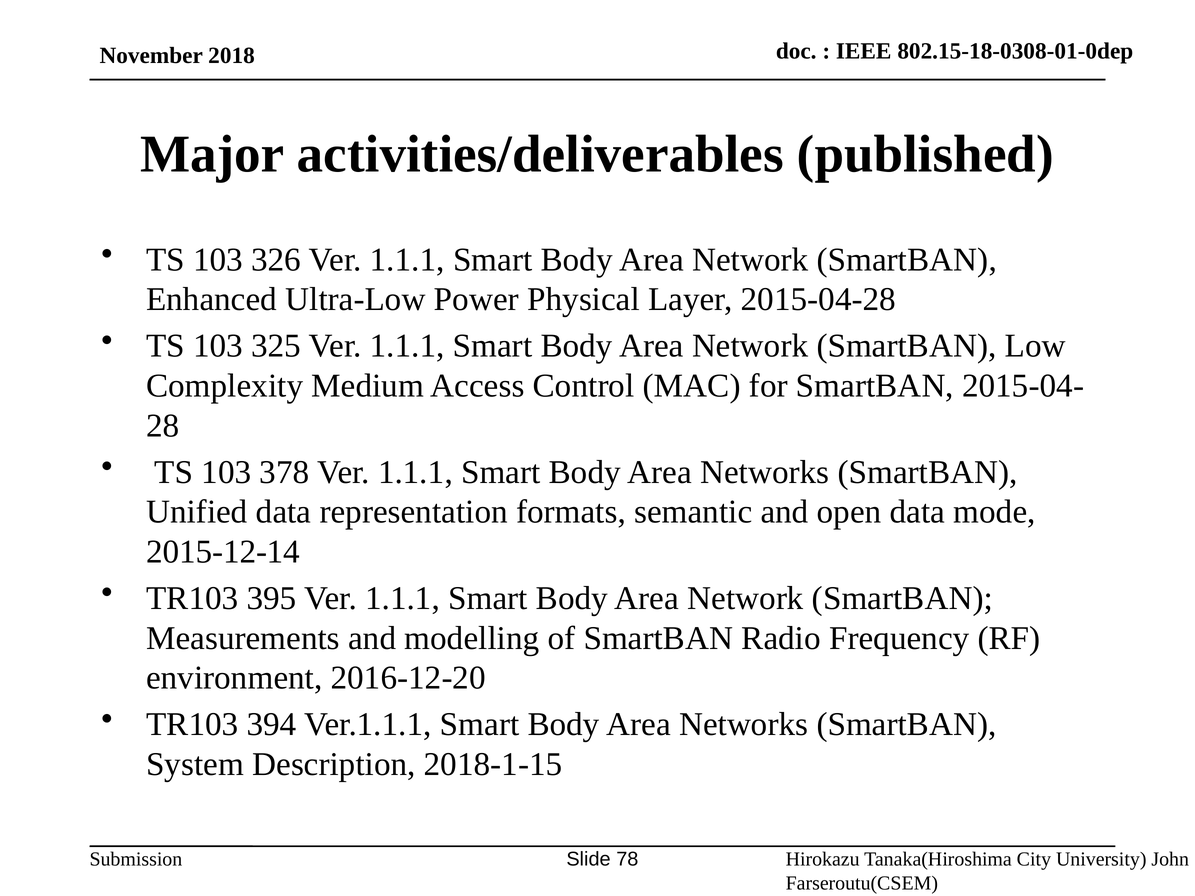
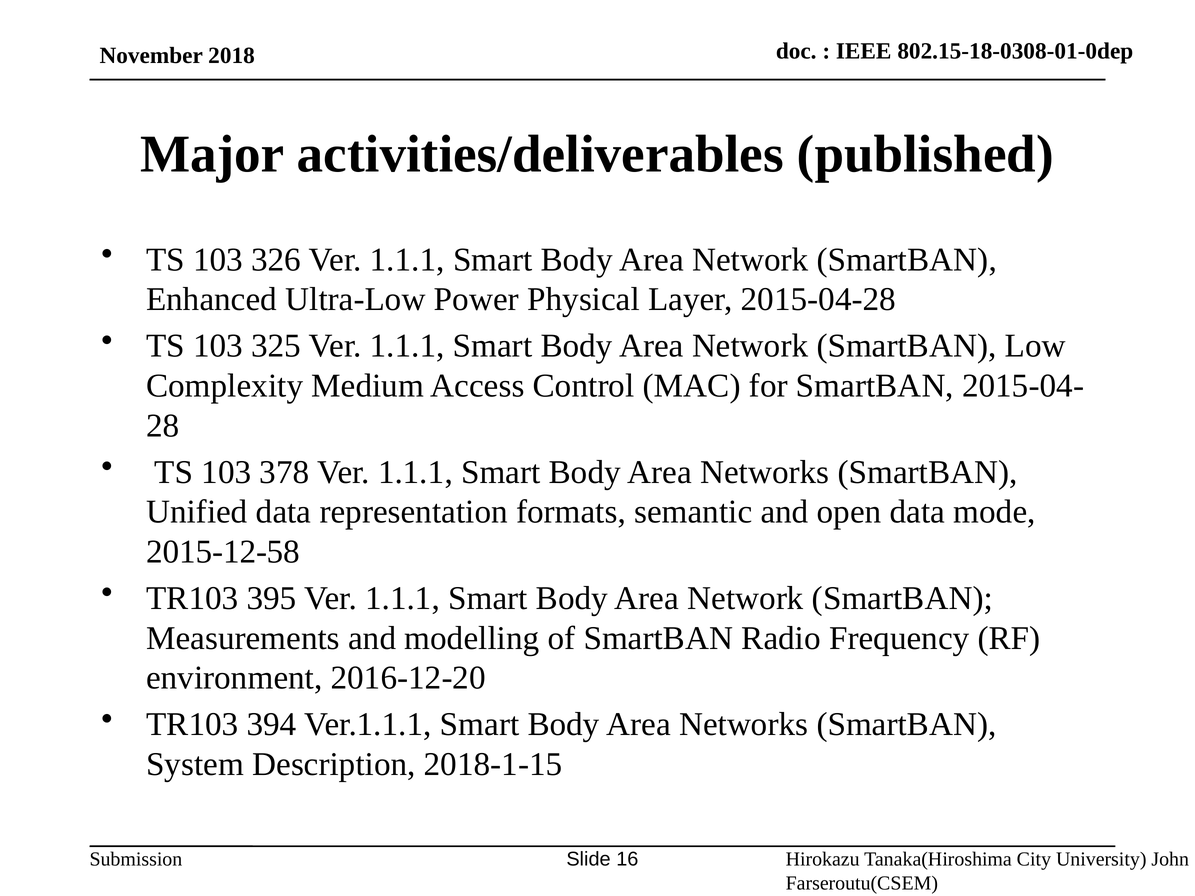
2015-12-14: 2015-12-14 -> 2015-12-58
78: 78 -> 16
